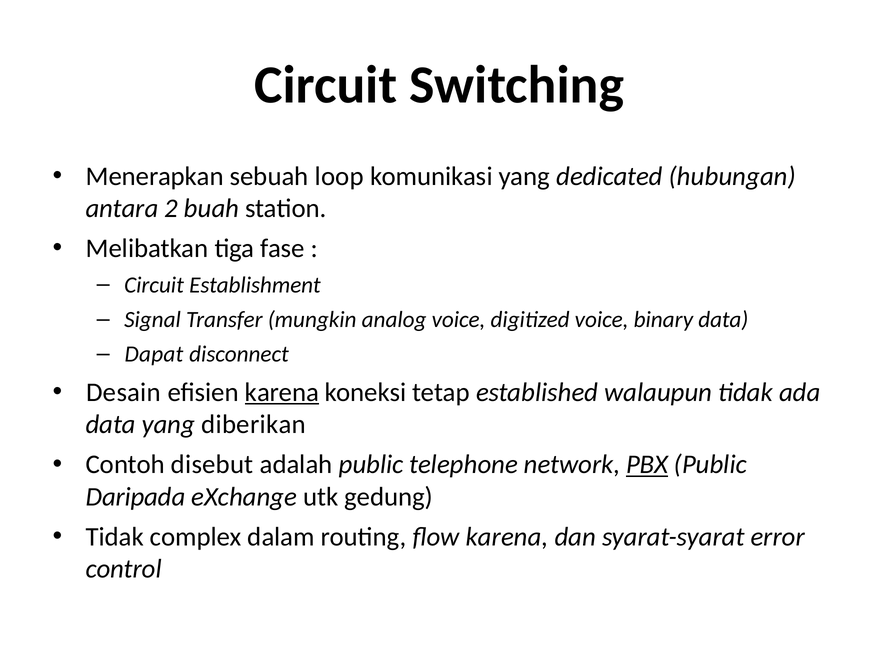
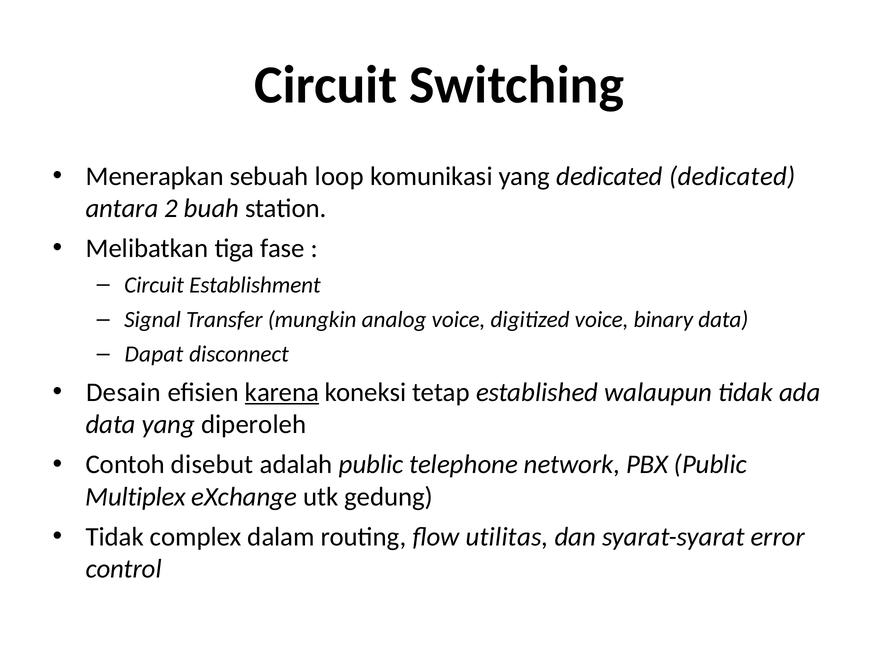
dedicated hubungan: hubungan -> dedicated
diberikan: diberikan -> diperoleh
PBX underline: present -> none
Daripada: Daripada -> Multiplex
flow karena: karena -> utilitas
